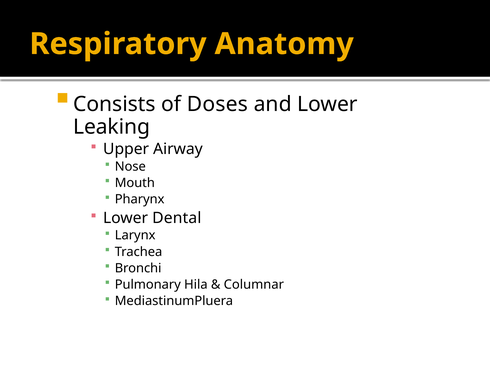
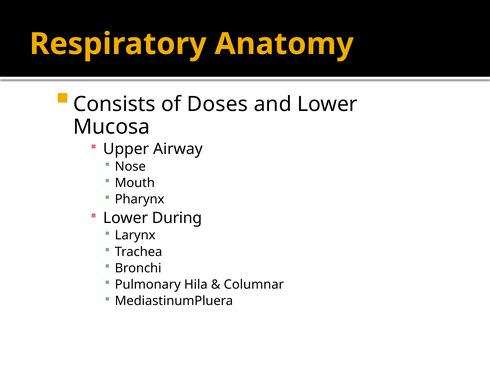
Leaking: Leaking -> Mucosa
Dental: Dental -> During
